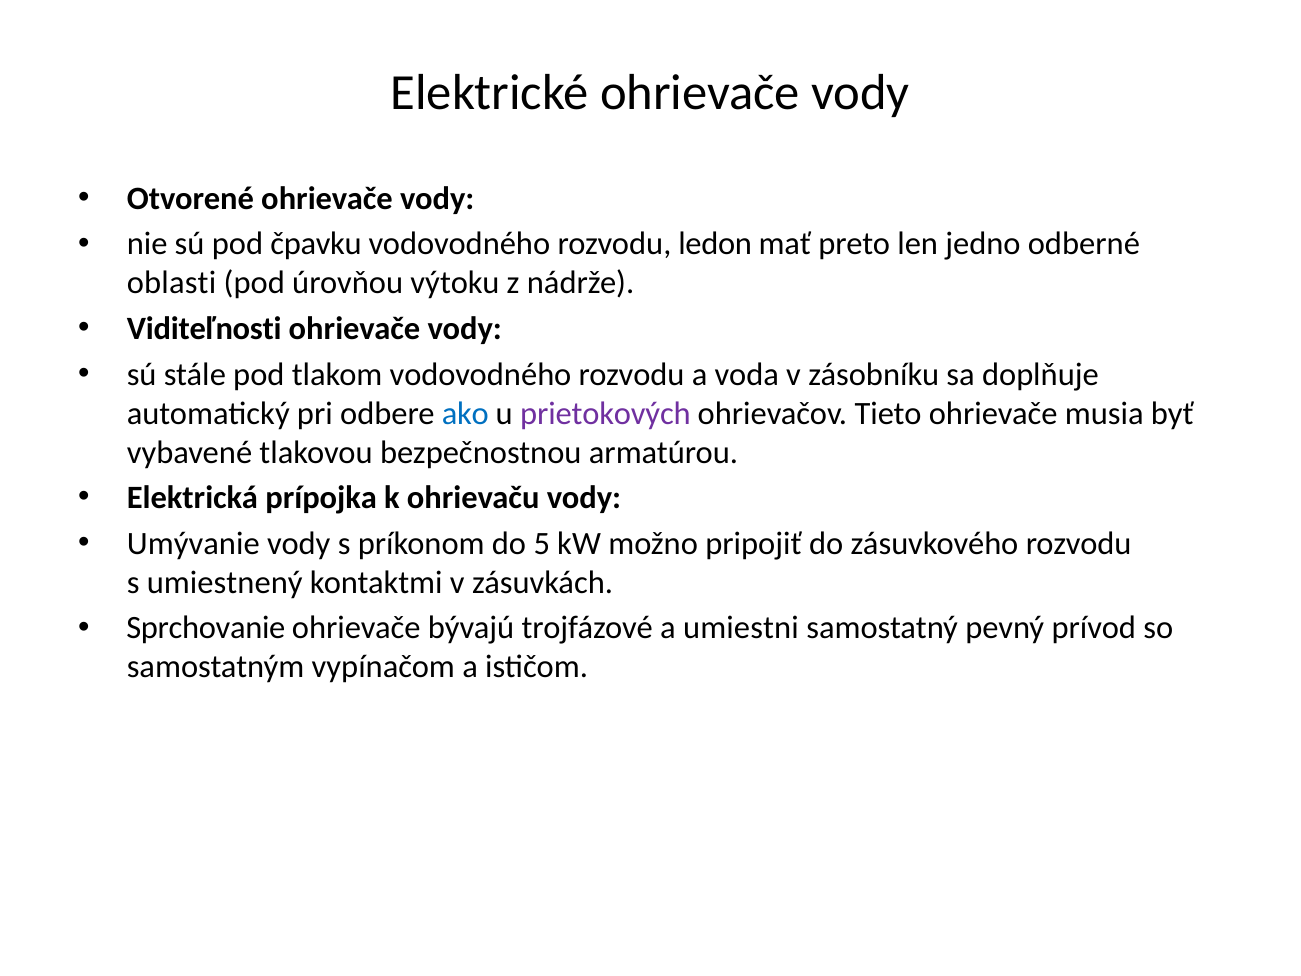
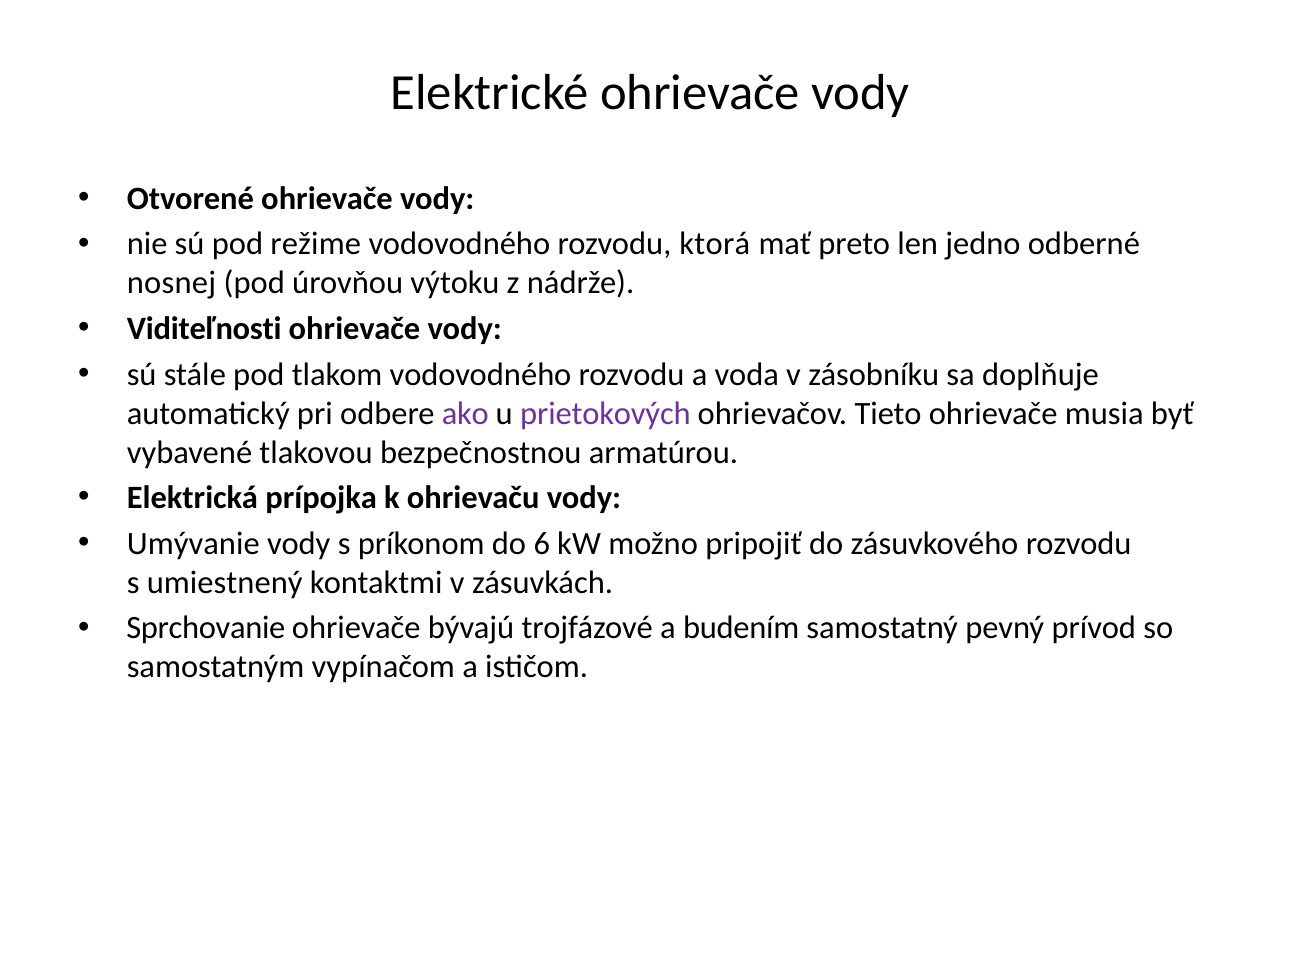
čpavku: čpavku -> režime
ledon: ledon -> ktorá
oblasti: oblasti -> nosnej
ako colour: blue -> purple
5: 5 -> 6
umiestni: umiestni -> budením
